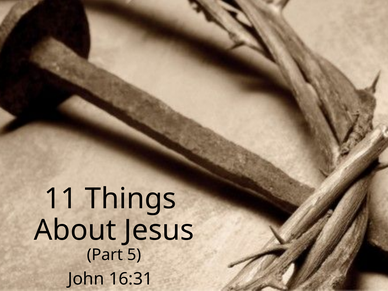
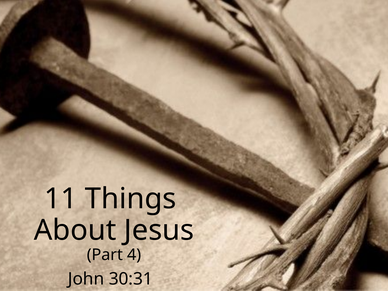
5: 5 -> 4
16:31: 16:31 -> 30:31
